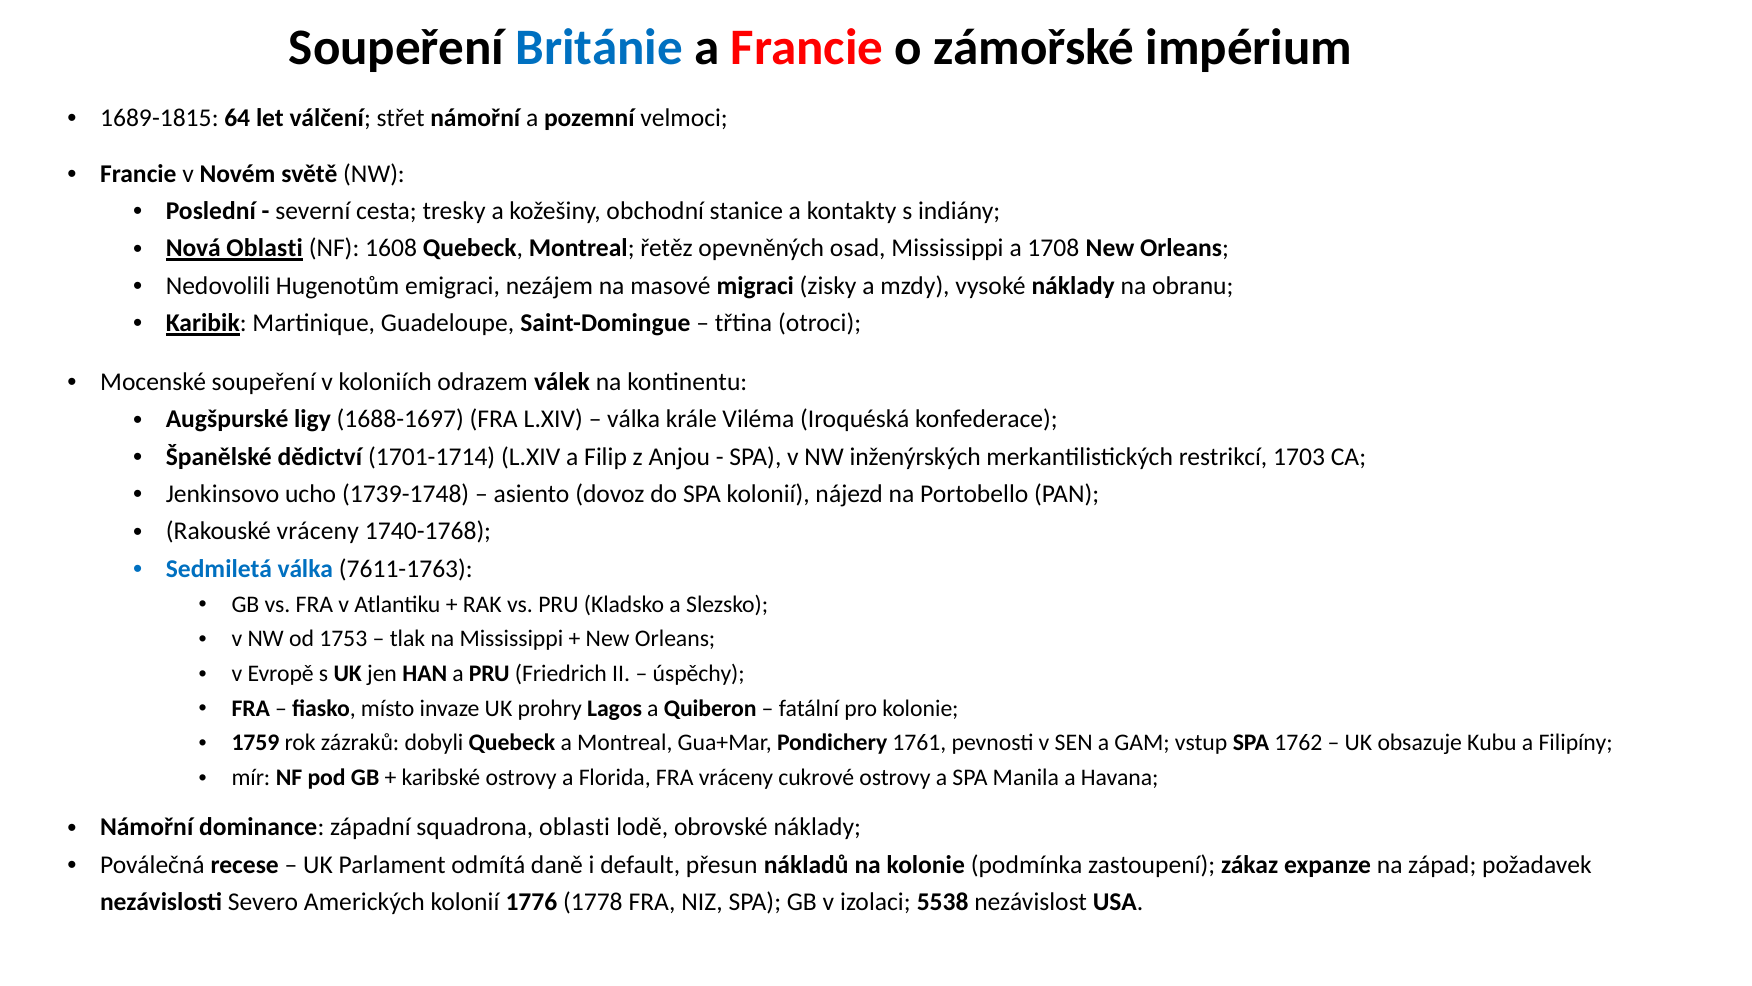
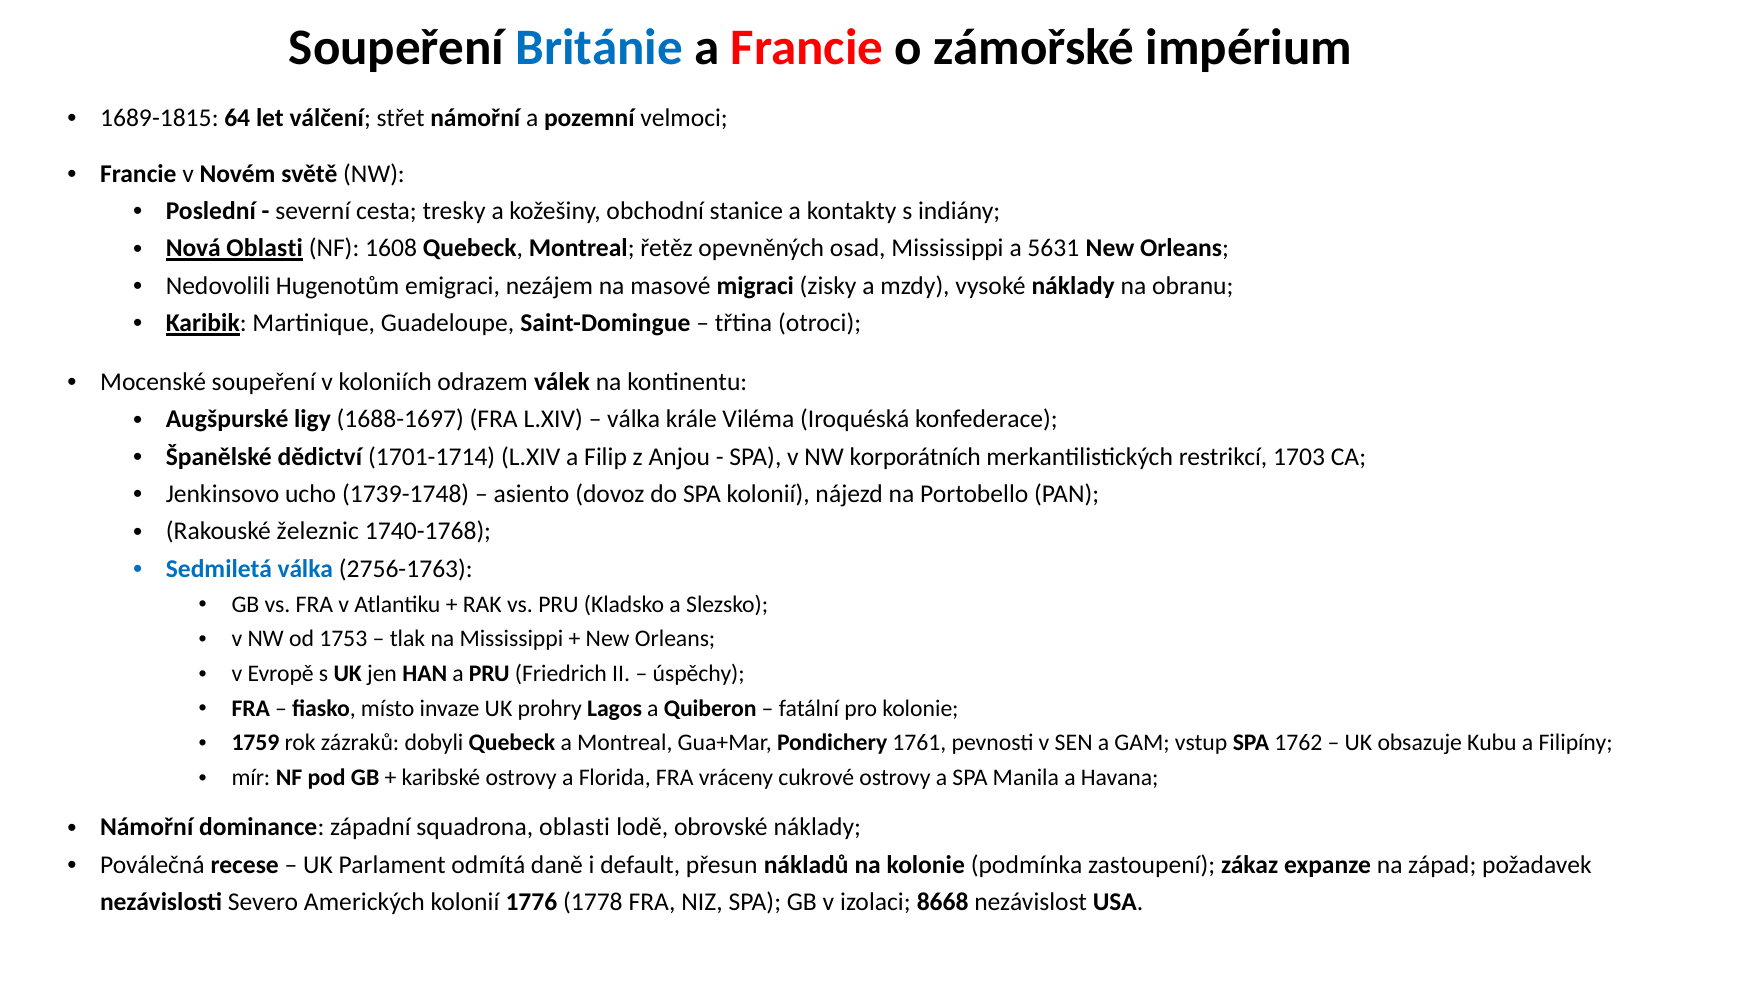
1708: 1708 -> 5631
inženýrských: inženýrských -> korporátních
Rakouské vráceny: vráceny -> železnic
7611-1763: 7611-1763 -> 2756-1763
5538: 5538 -> 8668
